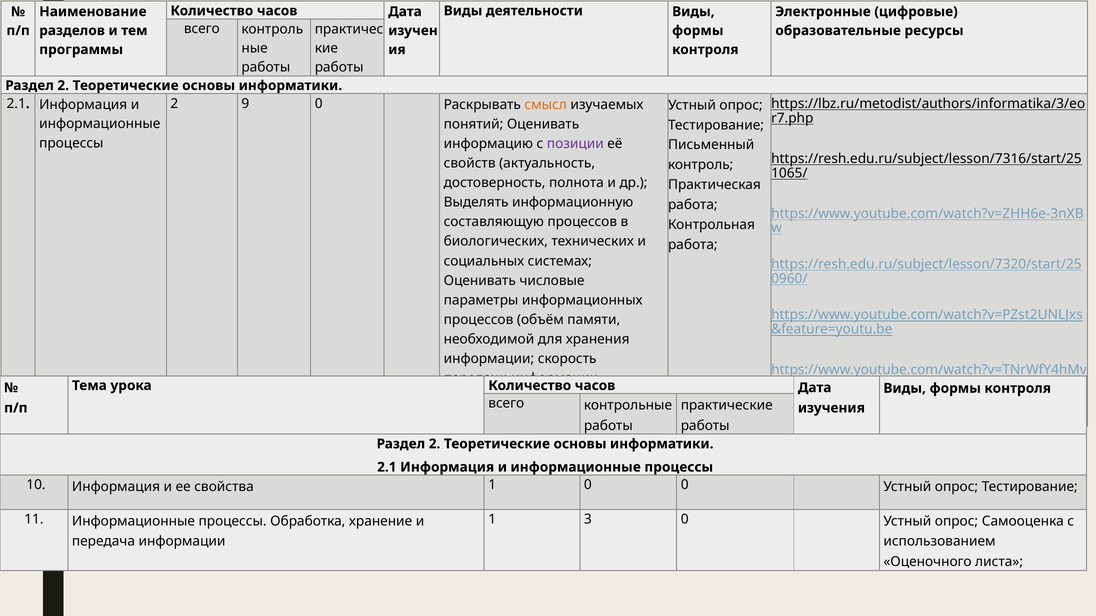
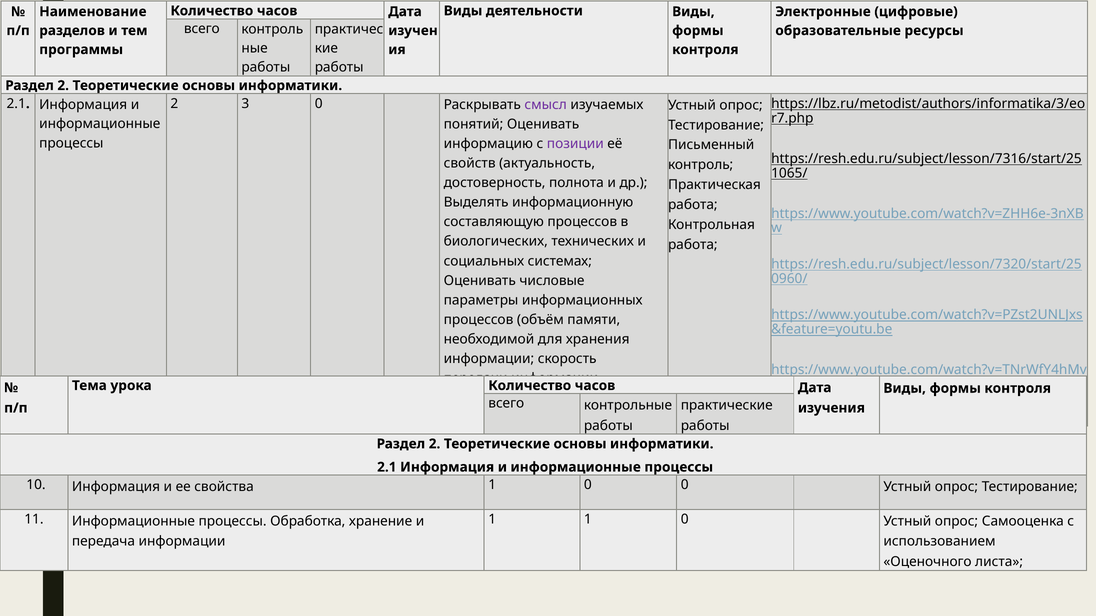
9: 9 -> 3
смысл colour: orange -> purple
1 3: 3 -> 1
